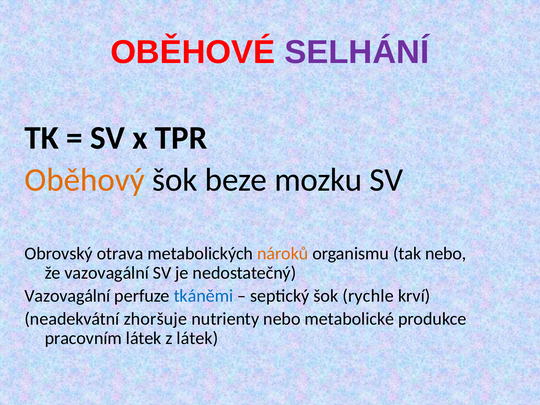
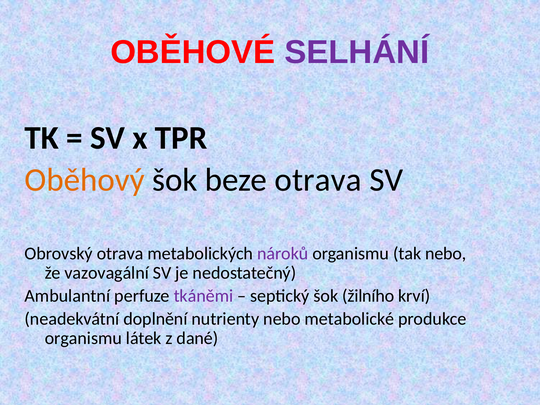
beze mozku: mozku -> otrava
nároků colour: orange -> purple
Vazovagální at (67, 296): Vazovagální -> Ambulantní
tkáněmi colour: blue -> purple
rychle: rychle -> žilního
zhoršuje: zhoršuje -> doplnění
pracovním at (83, 338): pracovním -> organismu
z látek: látek -> dané
